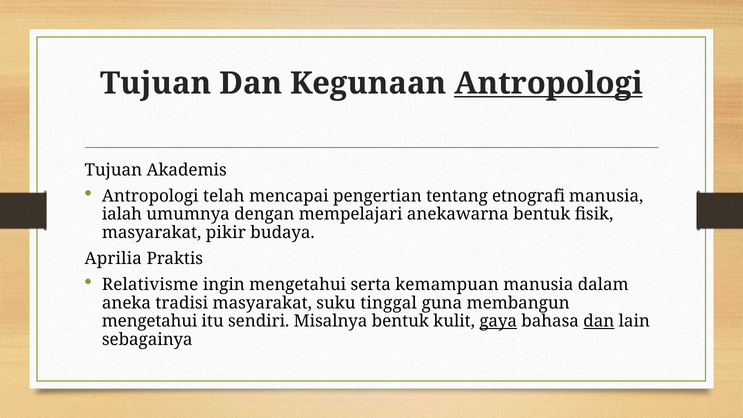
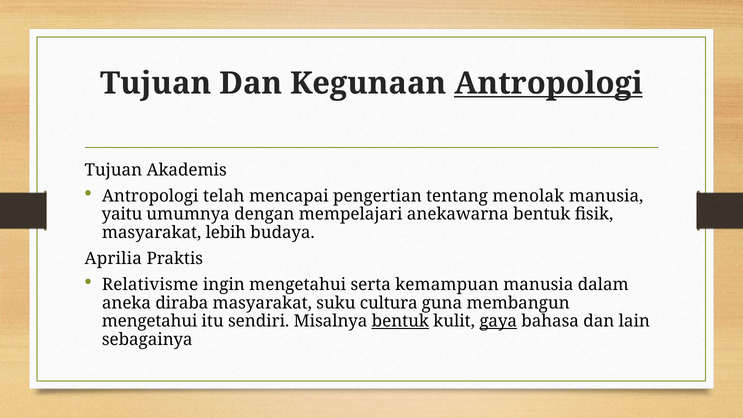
etnografi: etnografi -> menolak
ialah: ialah -> yaitu
pikir: pikir -> lebih
tradisi: tradisi -> diraba
tinggal: tinggal -> cultura
bentuk at (400, 321) underline: none -> present
dan at (599, 321) underline: present -> none
